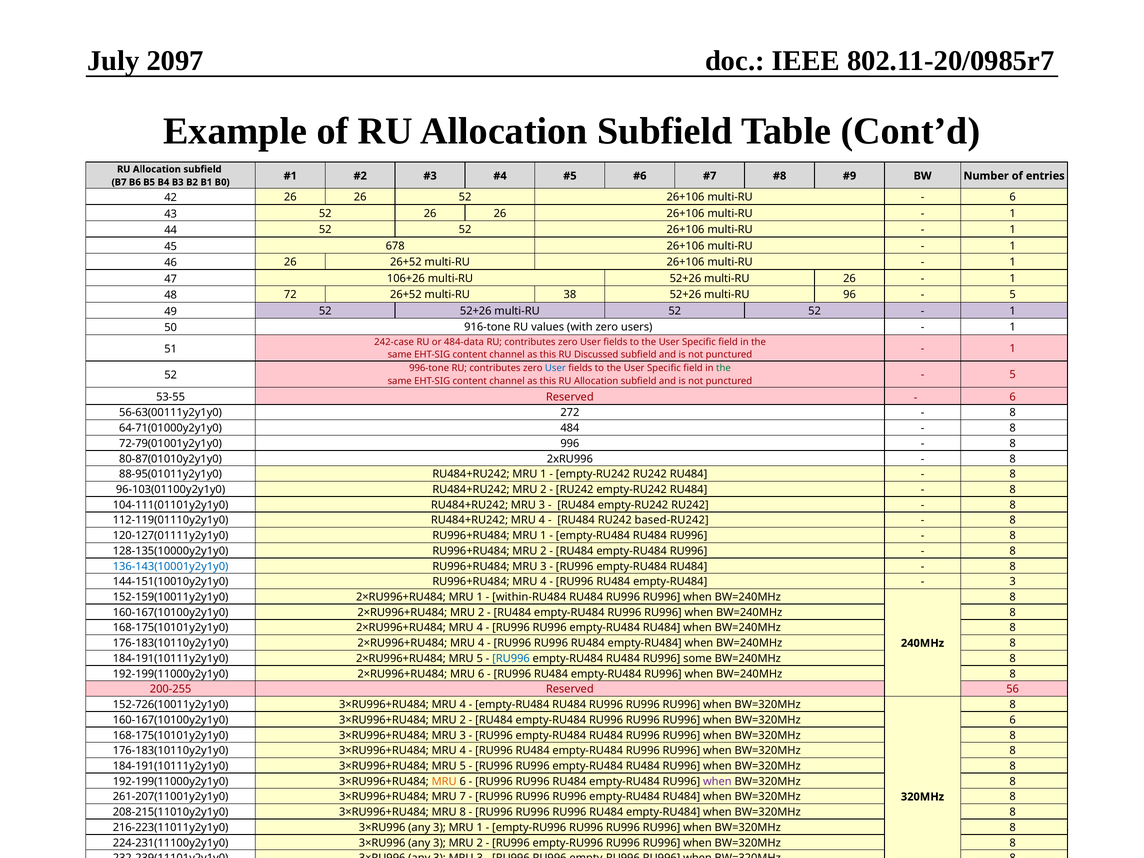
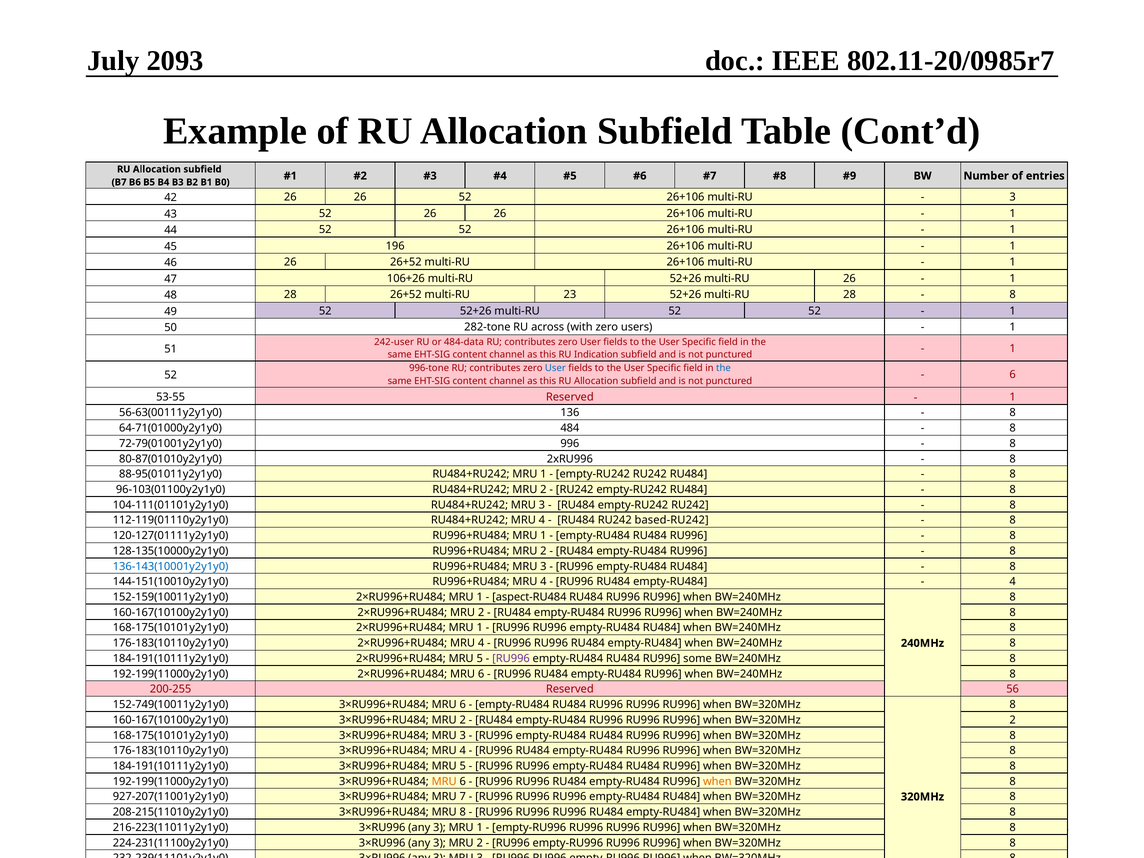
2097: 2097 -> 2093
6 at (1013, 197): 6 -> 3
678: 678 -> 196
48 72: 72 -> 28
38: 38 -> 23
multi-RU 96: 96 -> 28
5 at (1013, 295): 5 -> 8
916-tone: 916-tone -> 282-tone
values: values -> across
242-case: 242-case -> 242-user
Discussed: Discussed -> Indication
the at (723, 368) colour: green -> blue
5 at (1013, 375): 5 -> 6
6 at (1013, 397): 6 -> 1
272: 272 -> 136
3 at (1013, 582): 3 -> 4
within-RU484: within-RU484 -> aspect-RU484
168-175(10101y2y1y0 2×RU996+RU484 MRU 4: 4 -> 1
RU996 at (511, 659) colour: blue -> purple
152-726(10011y2y1y0: 152-726(10011y2y1y0 -> 152-749(10011y2y1y0
4 at (463, 705): 4 -> 6
BW=320MHz 6: 6 -> 2
when at (717, 781) colour: purple -> orange
261-207(11001y2y1y0: 261-207(11001y2y1y0 -> 927-207(11001y2y1y0
